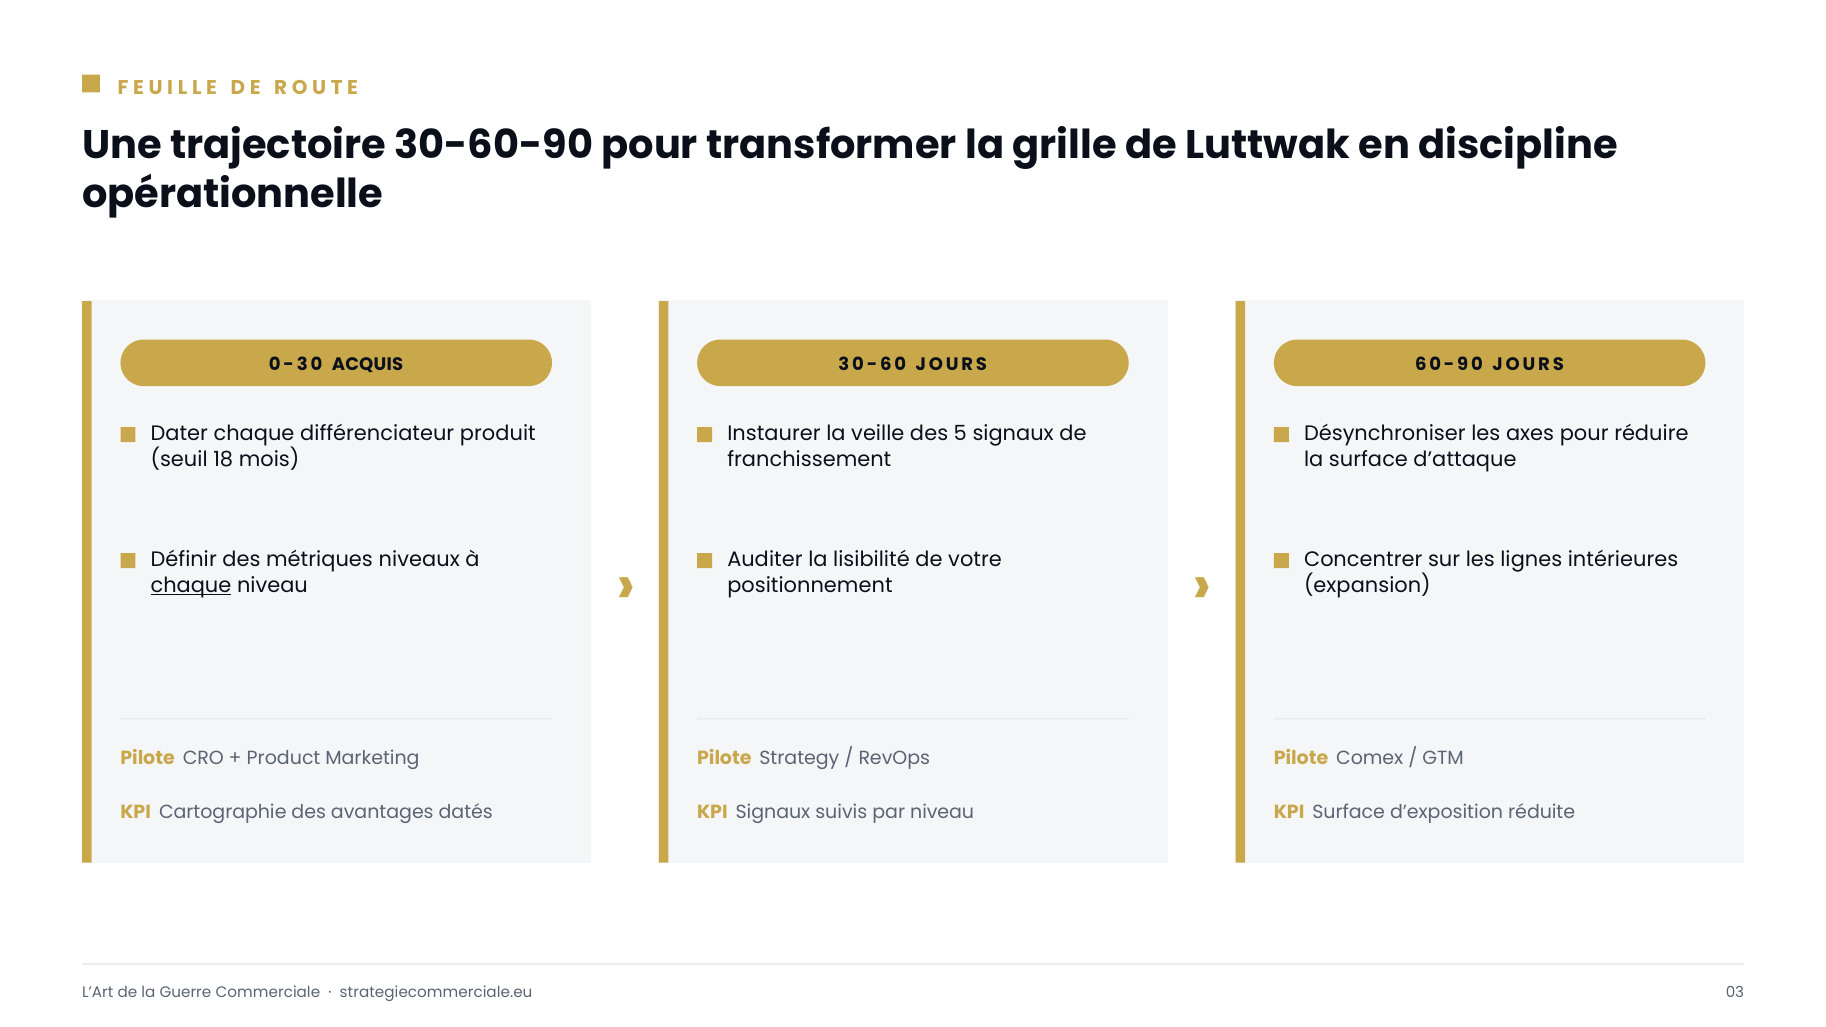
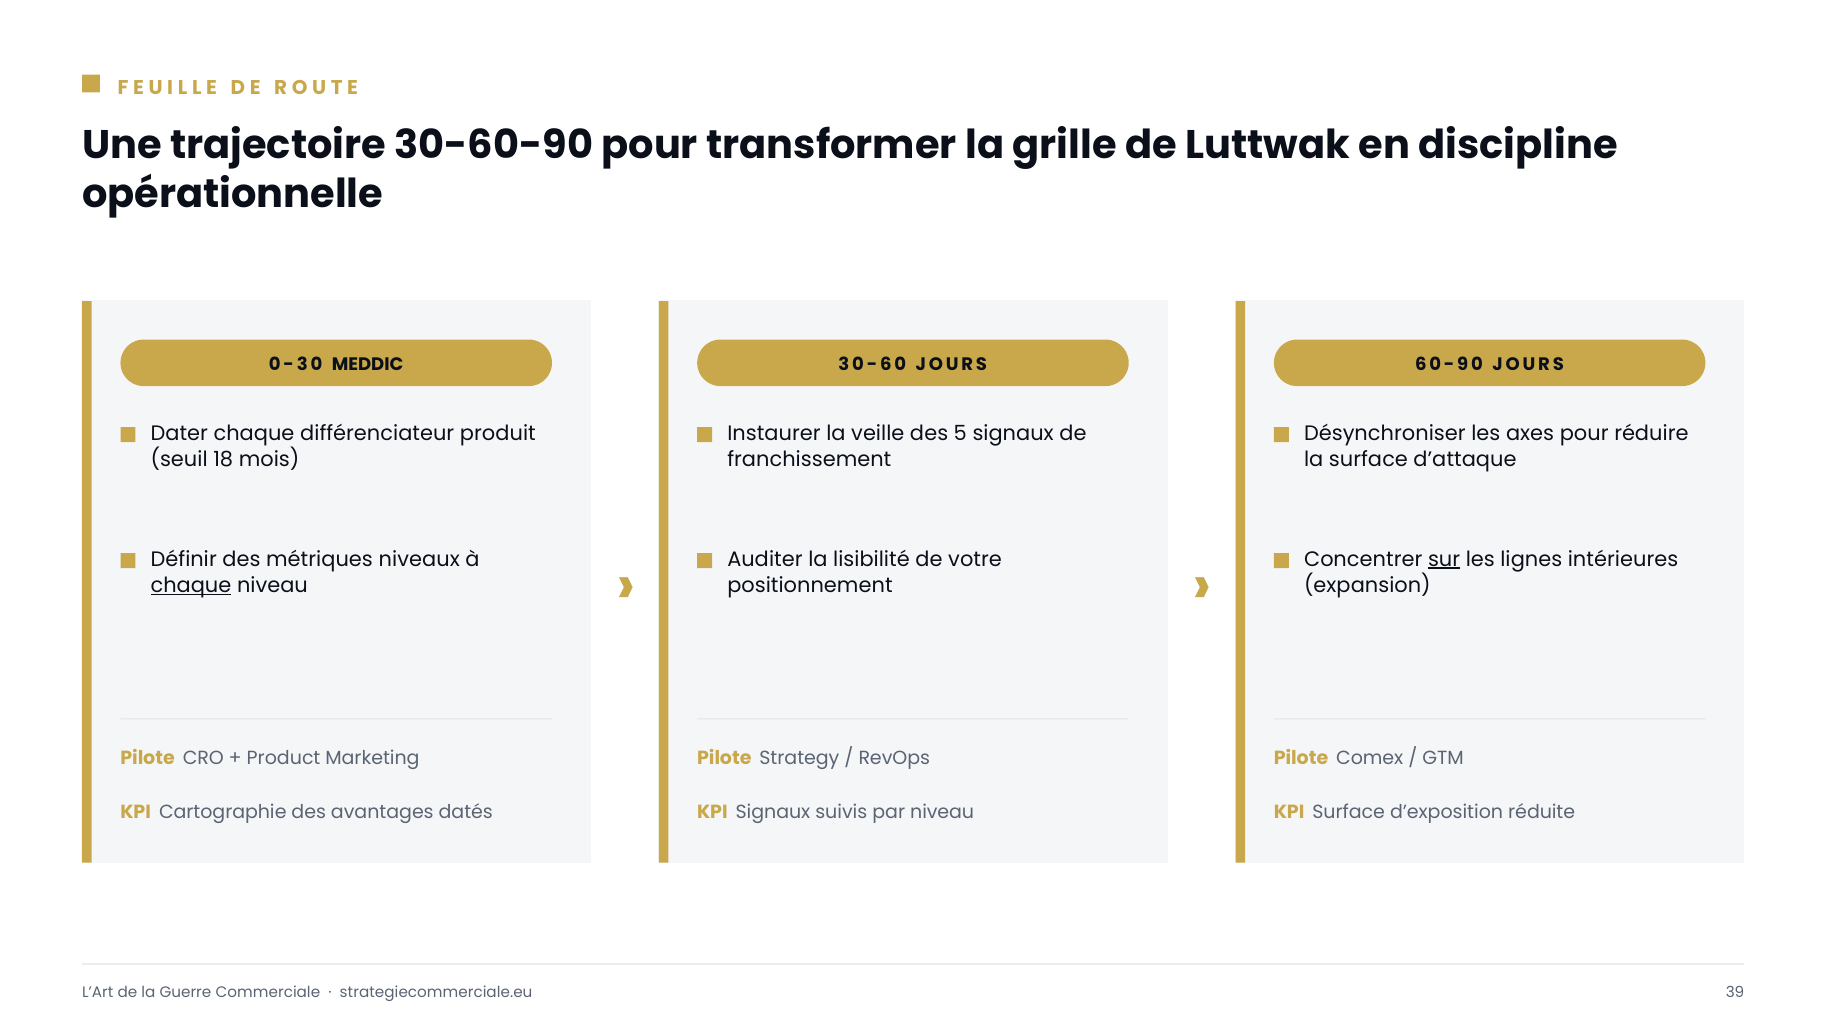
ACQUIS: ACQUIS -> MEDDIC
sur underline: none -> present
03: 03 -> 39
